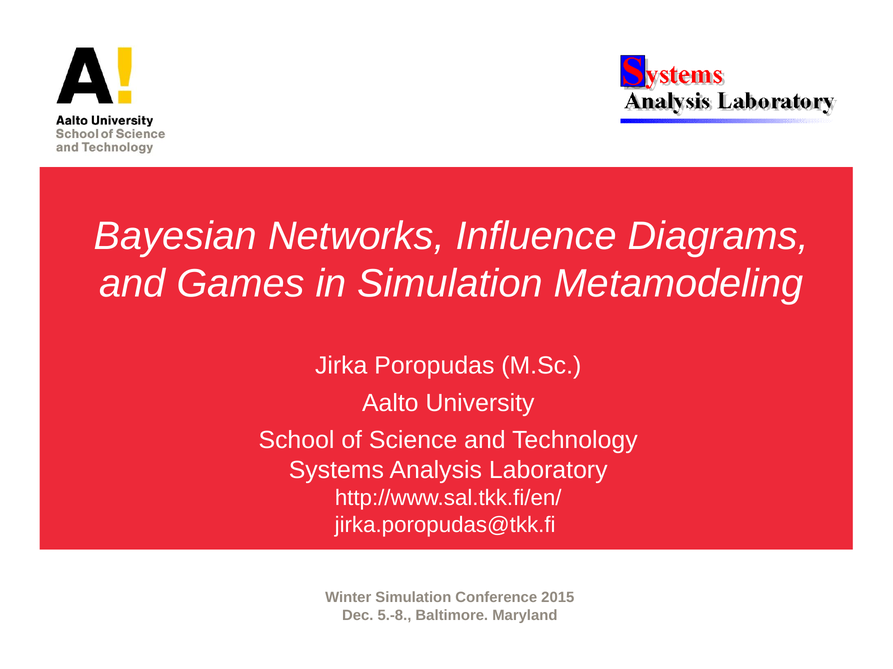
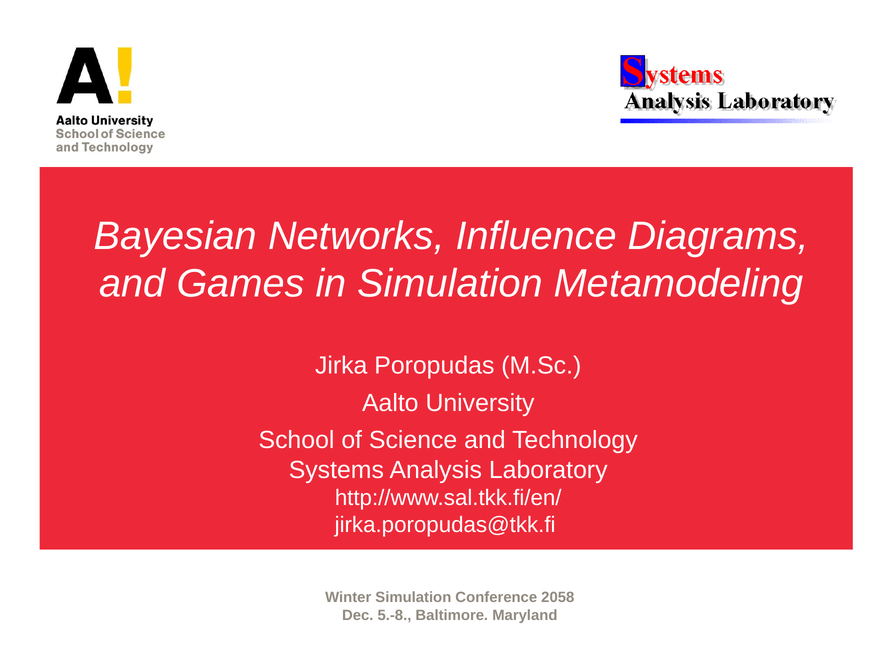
2015: 2015 -> 2058
